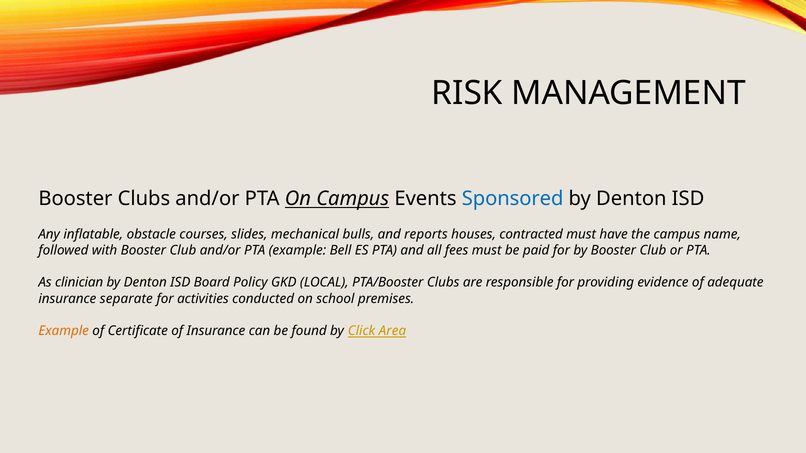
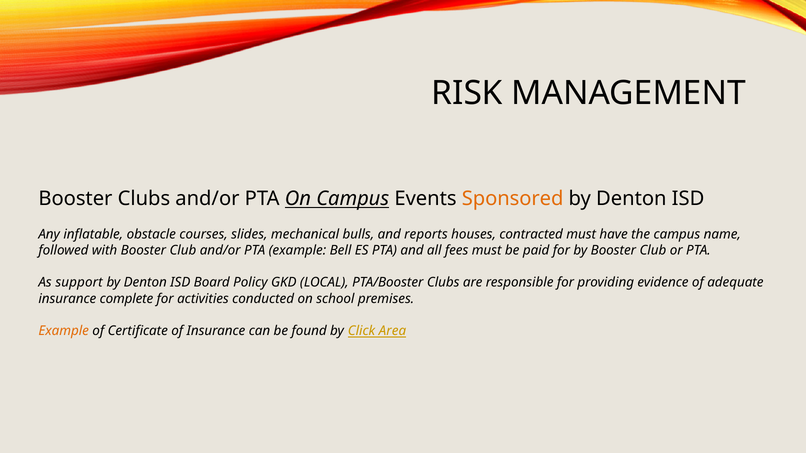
Sponsored colour: blue -> orange
clinician: clinician -> support
separate: separate -> complete
